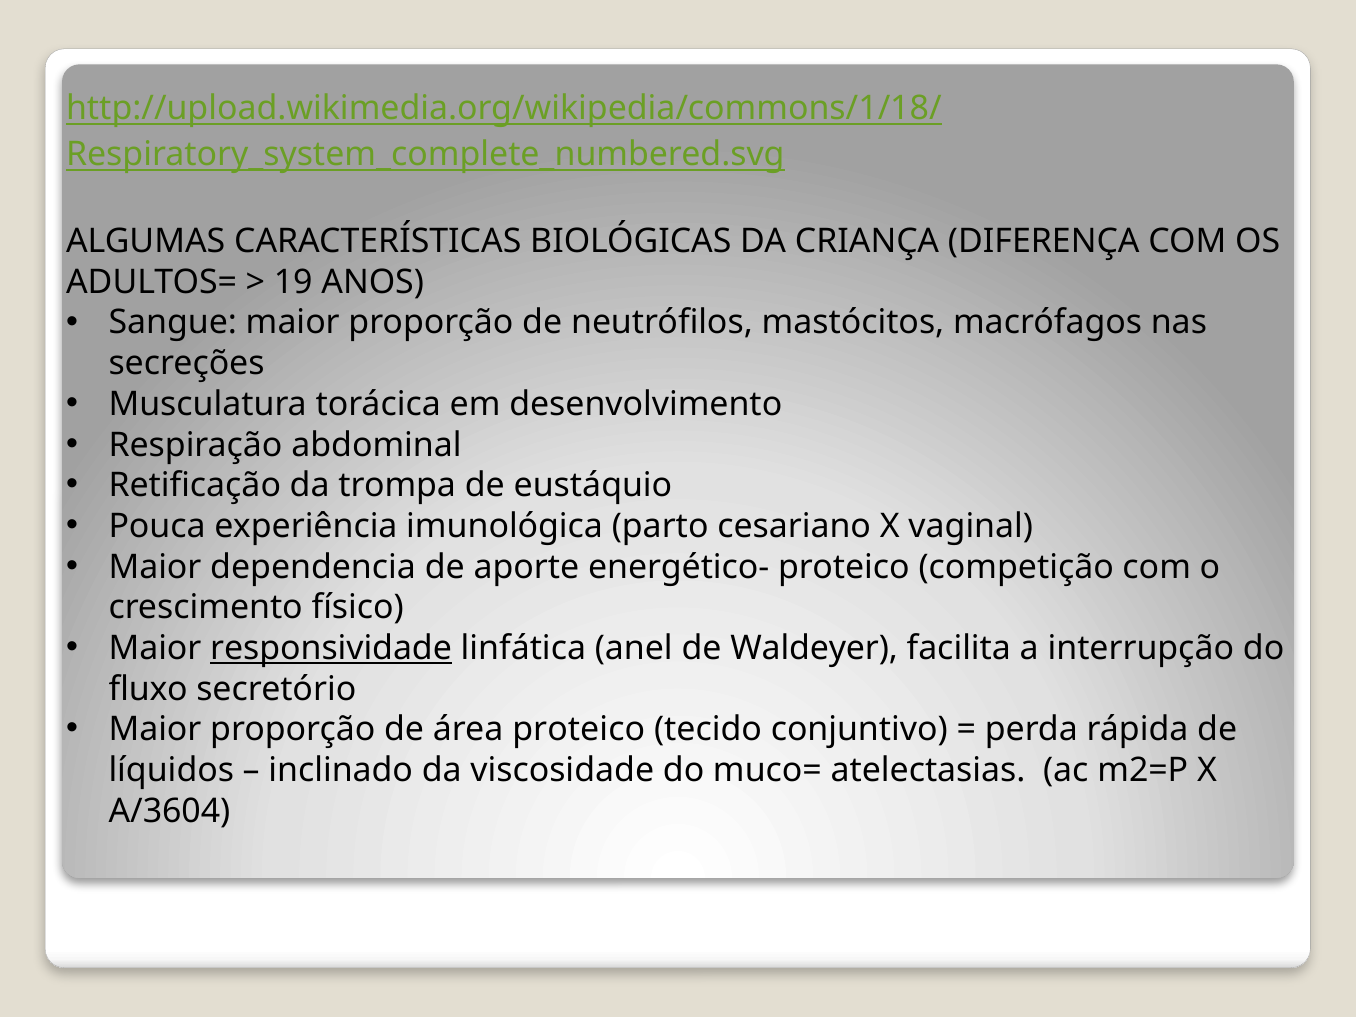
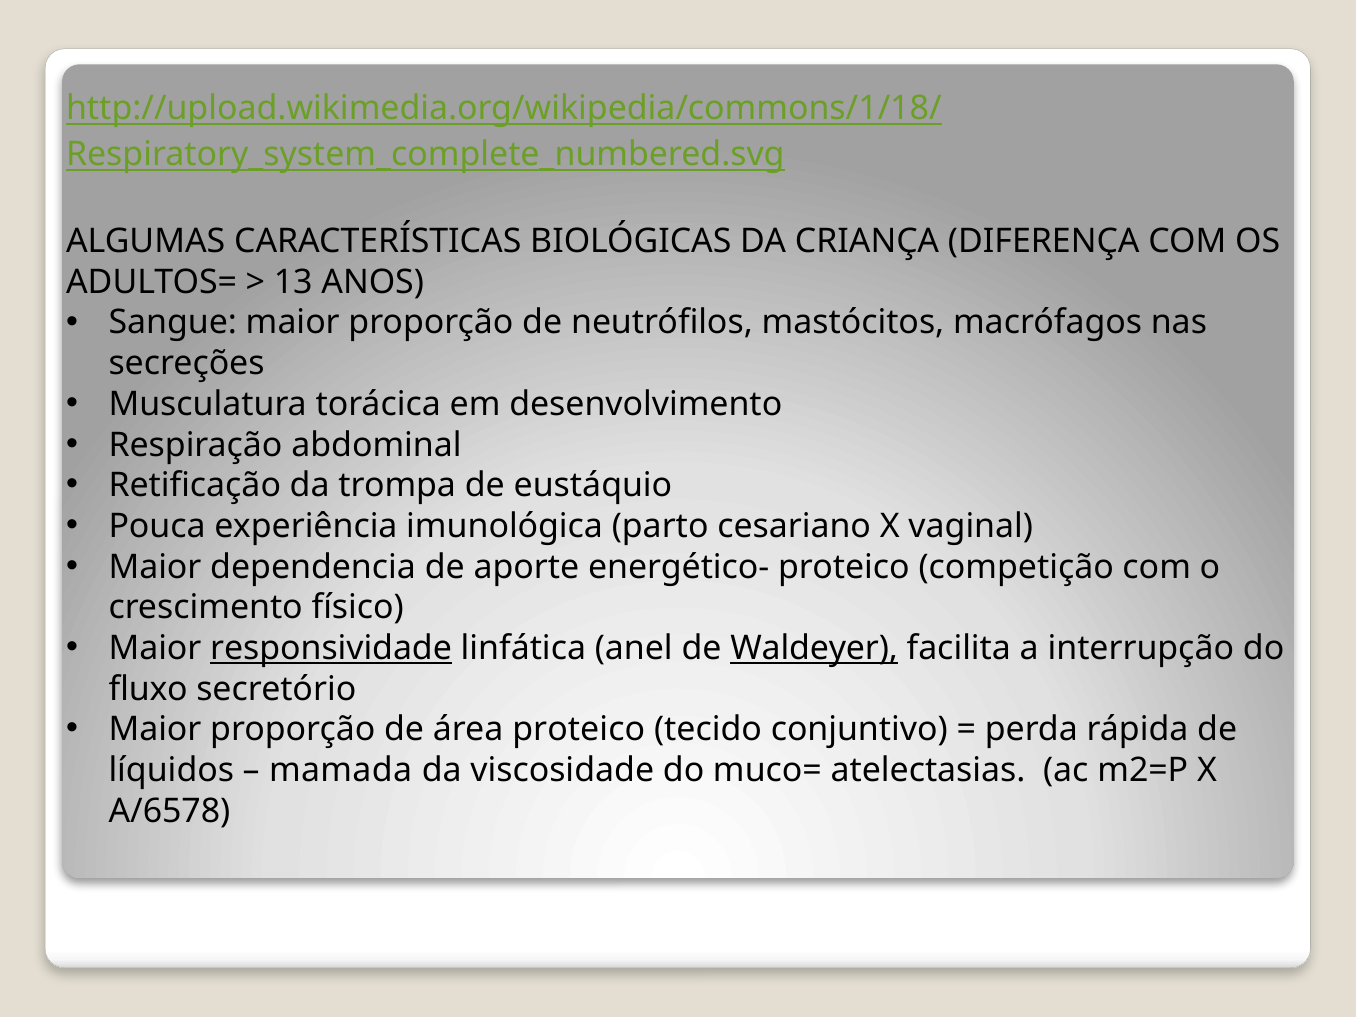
19: 19 -> 13
Waldeyer underline: none -> present
inclinado: inclinado -> mamada
A/3604: A/3604 -> A/6578
